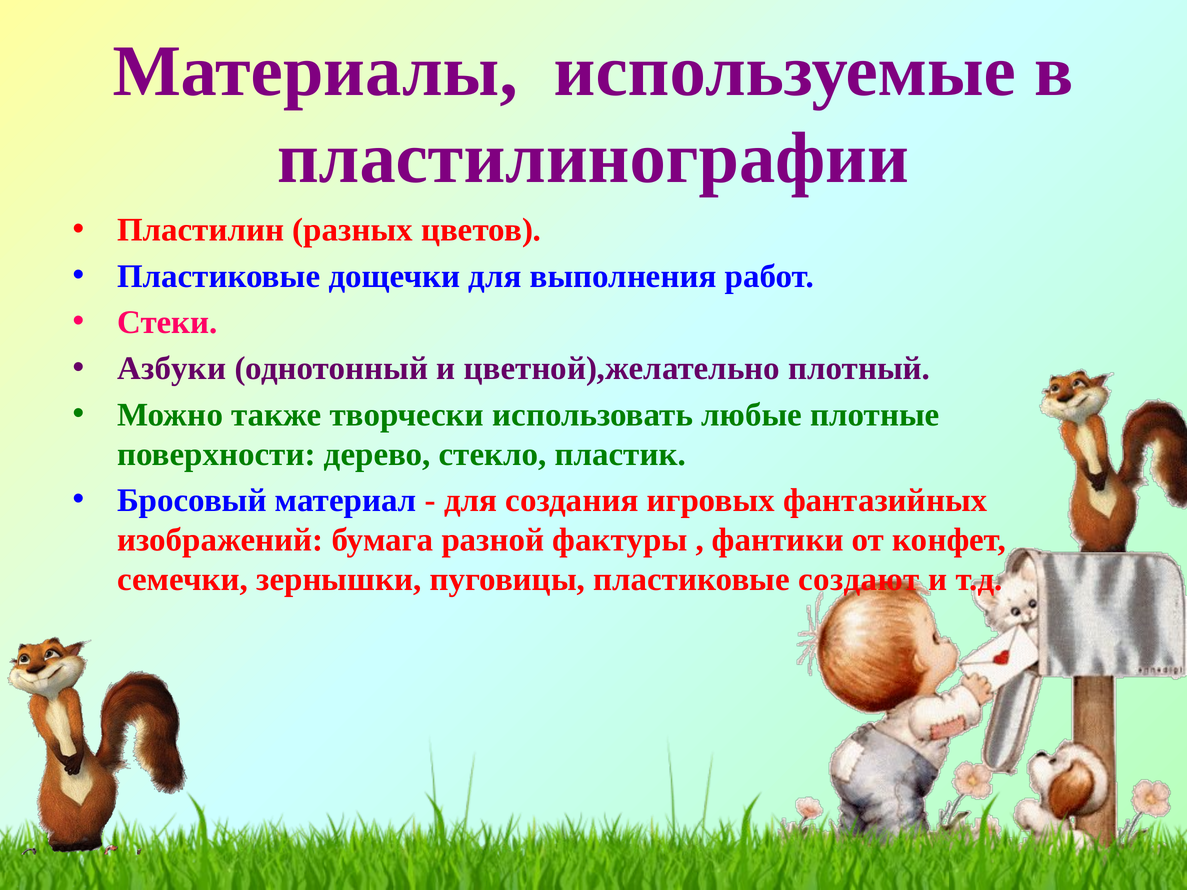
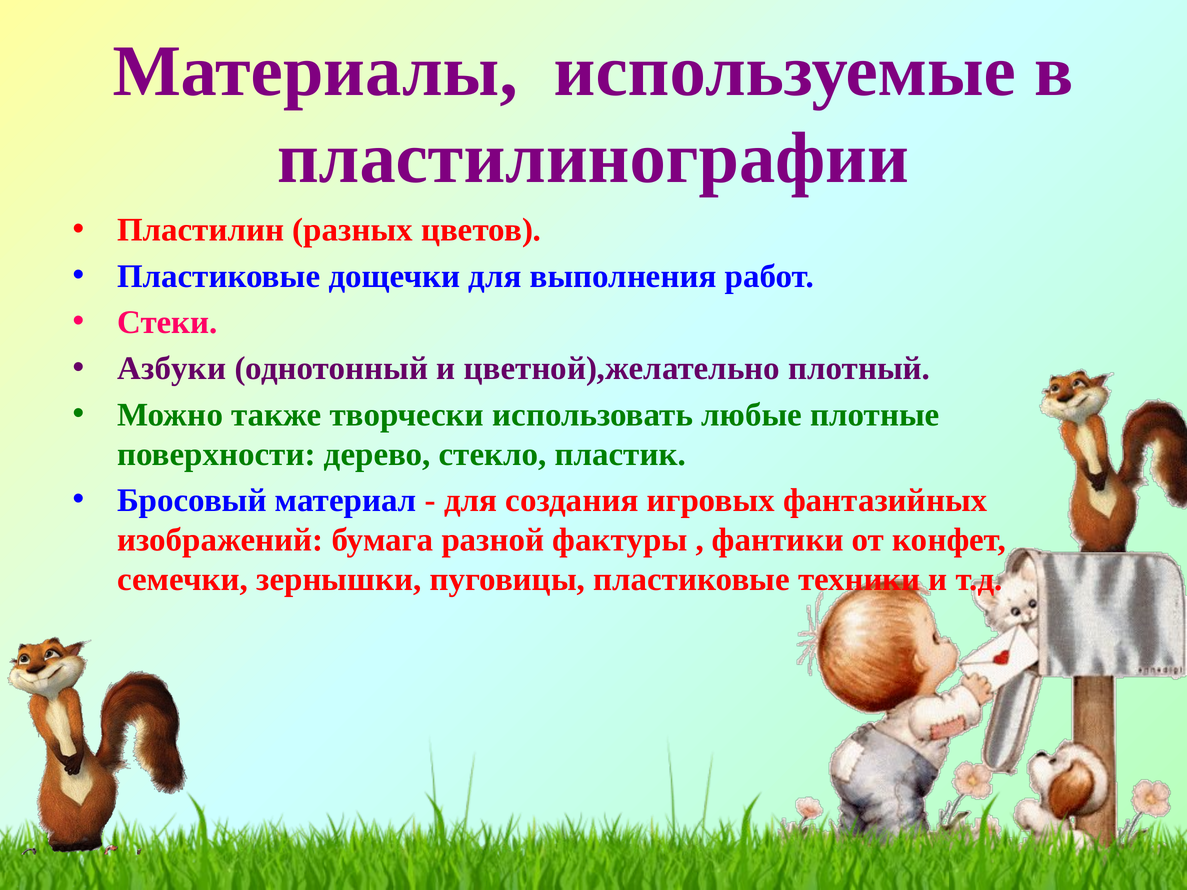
создают: создают -> техники
